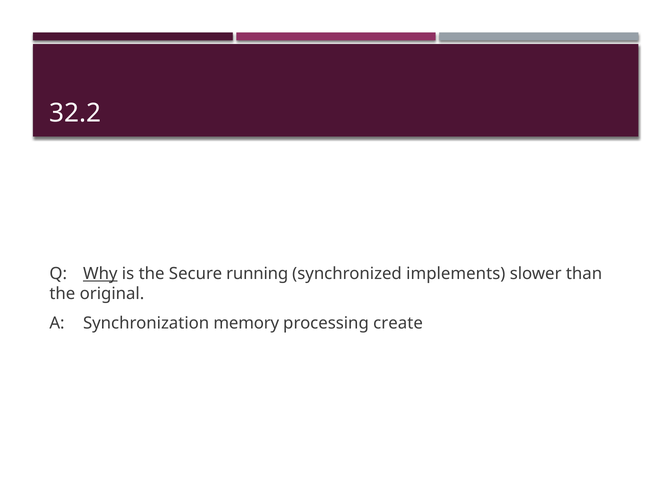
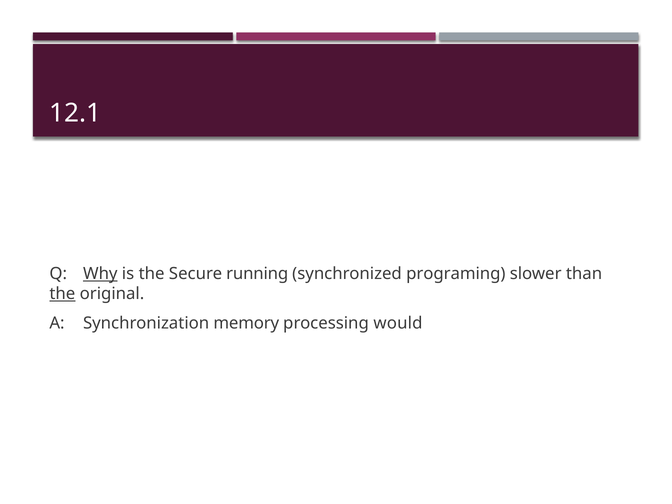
32.2: 32.2 -> 12.1
implements: implements -> programing
the at (62, 294) underline: none -> present
create: create -> would
